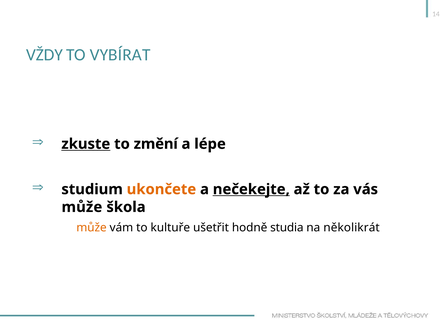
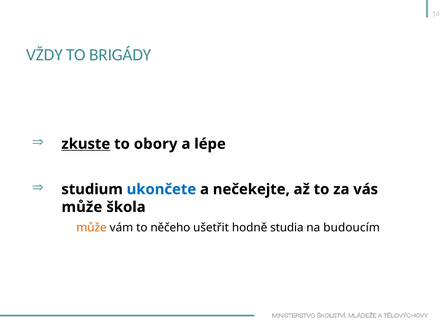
VYBÍRAT: VYBÍRAT -> BRIGÁDY
změní: změní -> obory
ukončete colour: orange -> blue
nečekejte underline: present -> none
kultuře: kultuře -> něčeho
několikrát: několikrát -> budoucím
